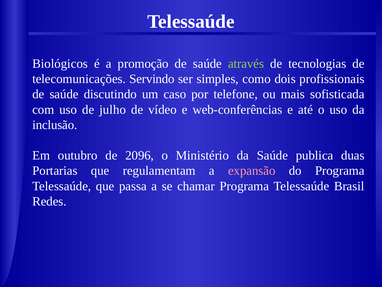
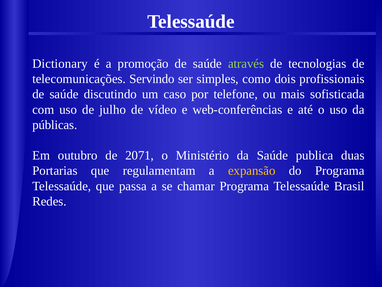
Biológicos: Biológicos -> Dictionary
inclusão: inclusão -> públicas
2096: 2096 -> 2071
expansão colour: pink -> yellow
